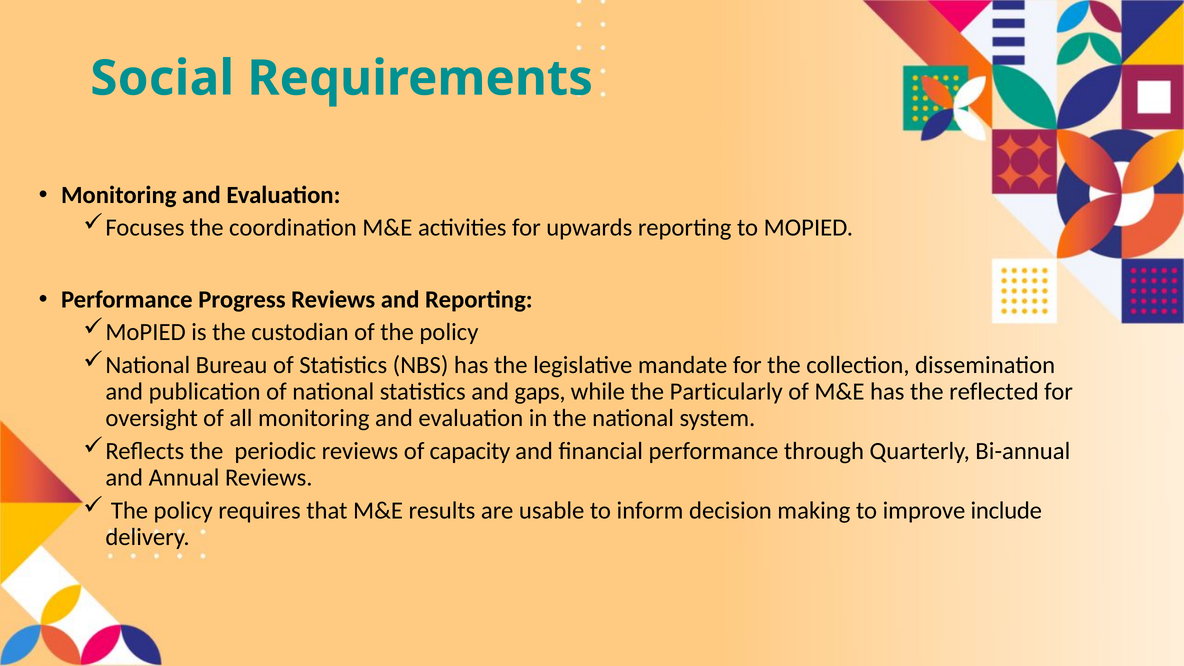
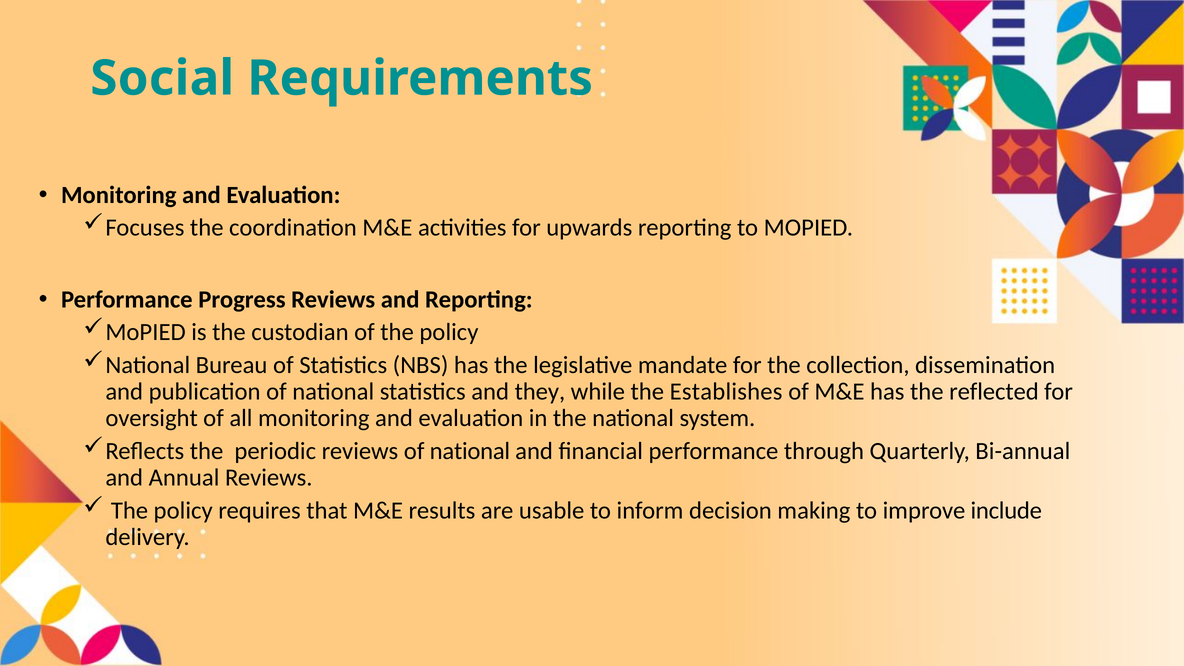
gaps: gaps -> they
Particularly: Particularly -> Establishes
reviews of capacity: capacity -> national
